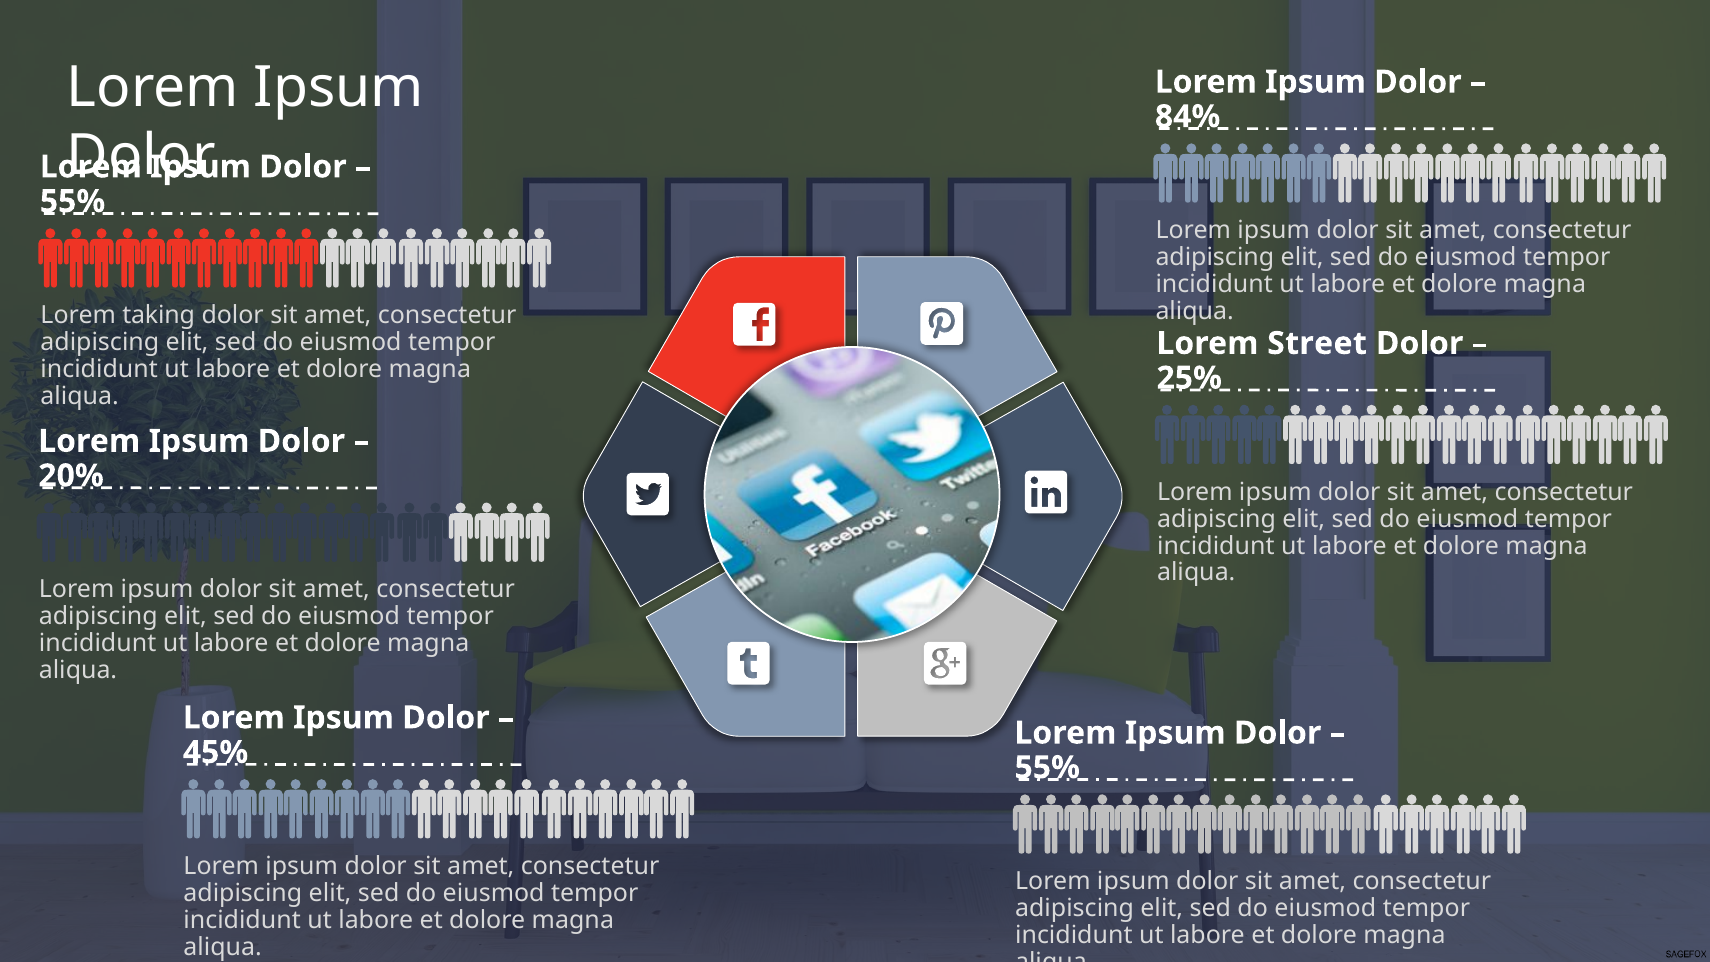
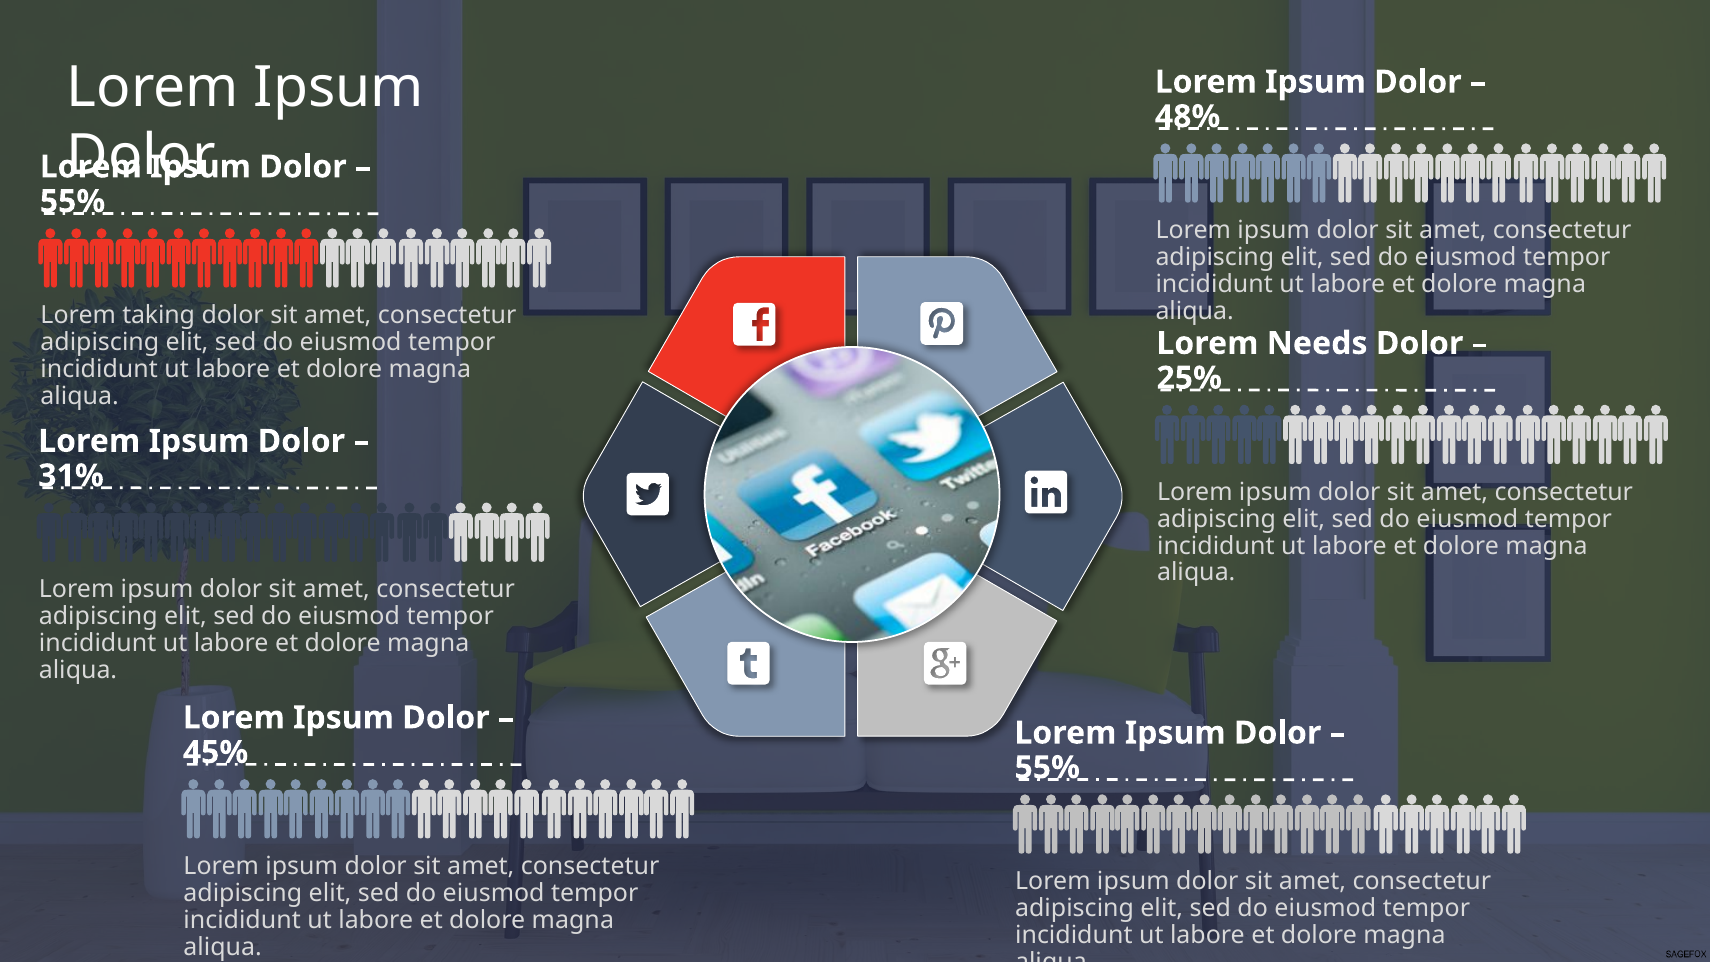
84%: 84% -> 48%
Street: Street -> Needs
20%: 20% -> 31%
